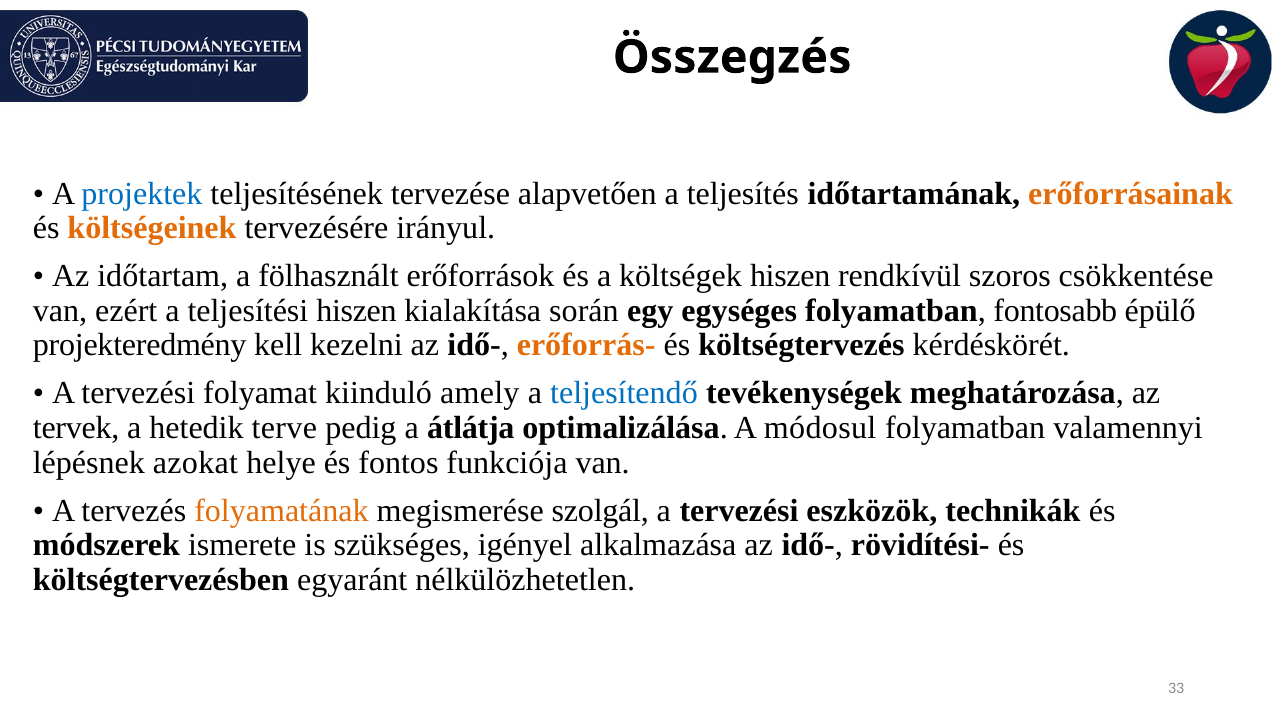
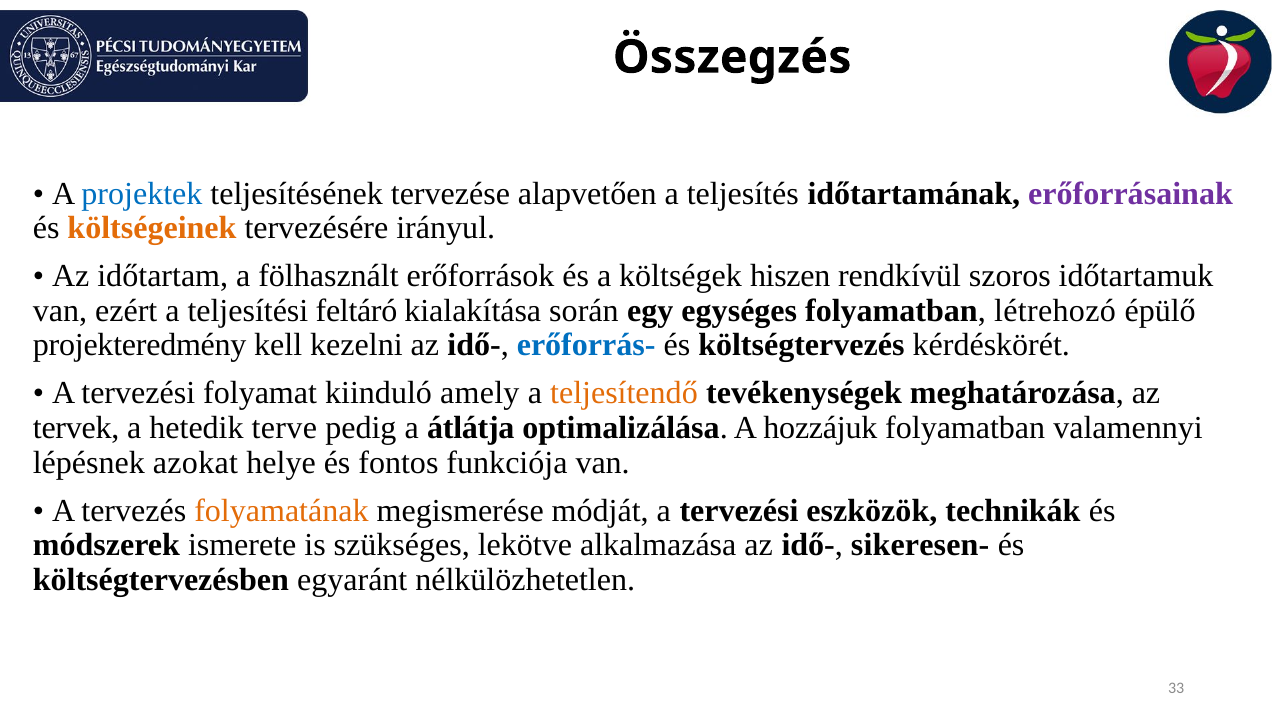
erőforrásainak colour: orange -> purple
csökkentése: csökkentése -> időtartamuk
teljesítési hiszen: hiszen -> feltáró
fontosabb: fontosabb -> létrehozó
erőforrás- colour: orange -> blue
teljesítendő colour: blue -> orange
módosul: módosul -> hozzájuk
szolgál: szolgál -> módját
igényel: igényel -> lekötve
rövidítési-: rövidítési- -> sikeresen-
